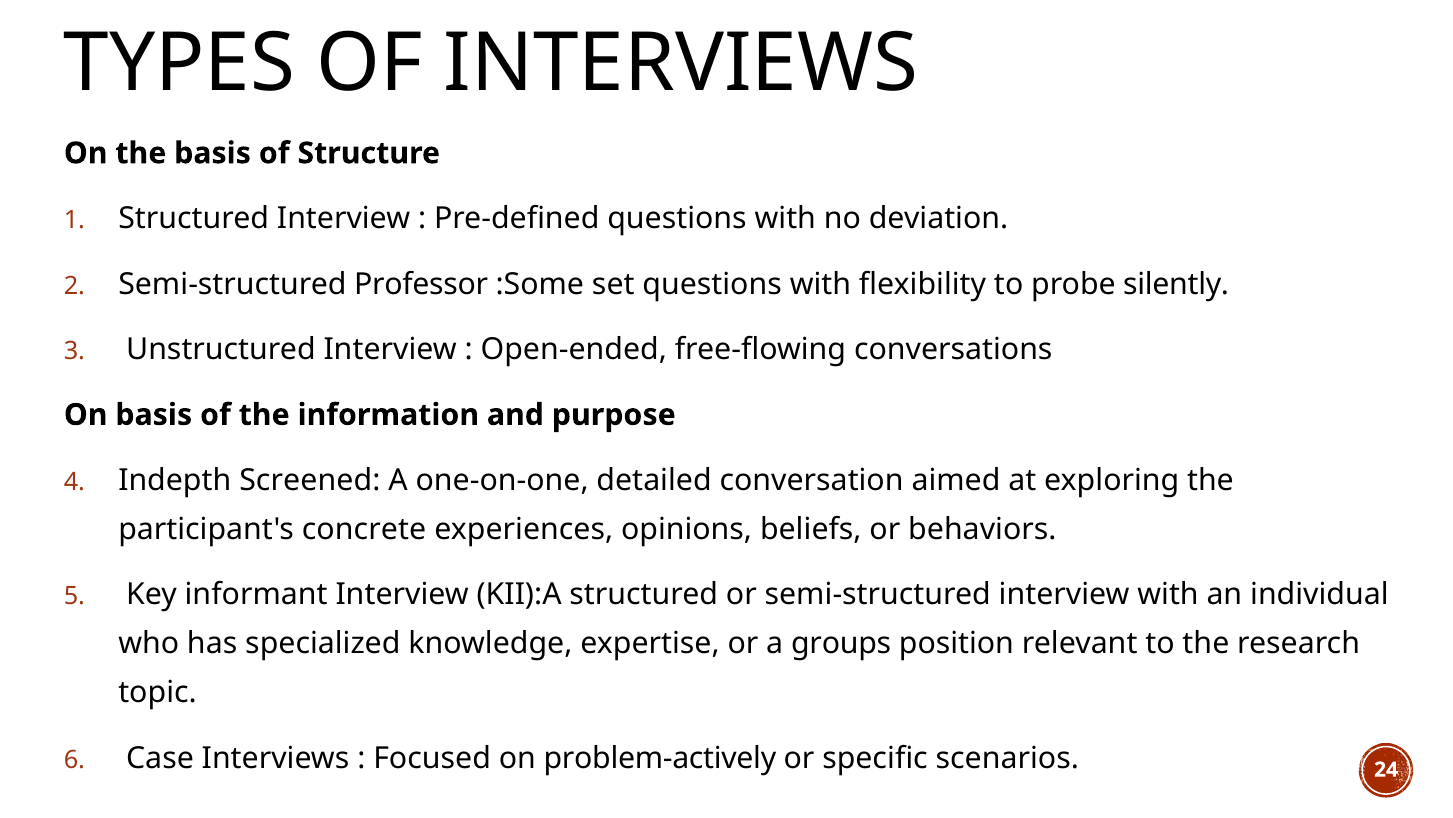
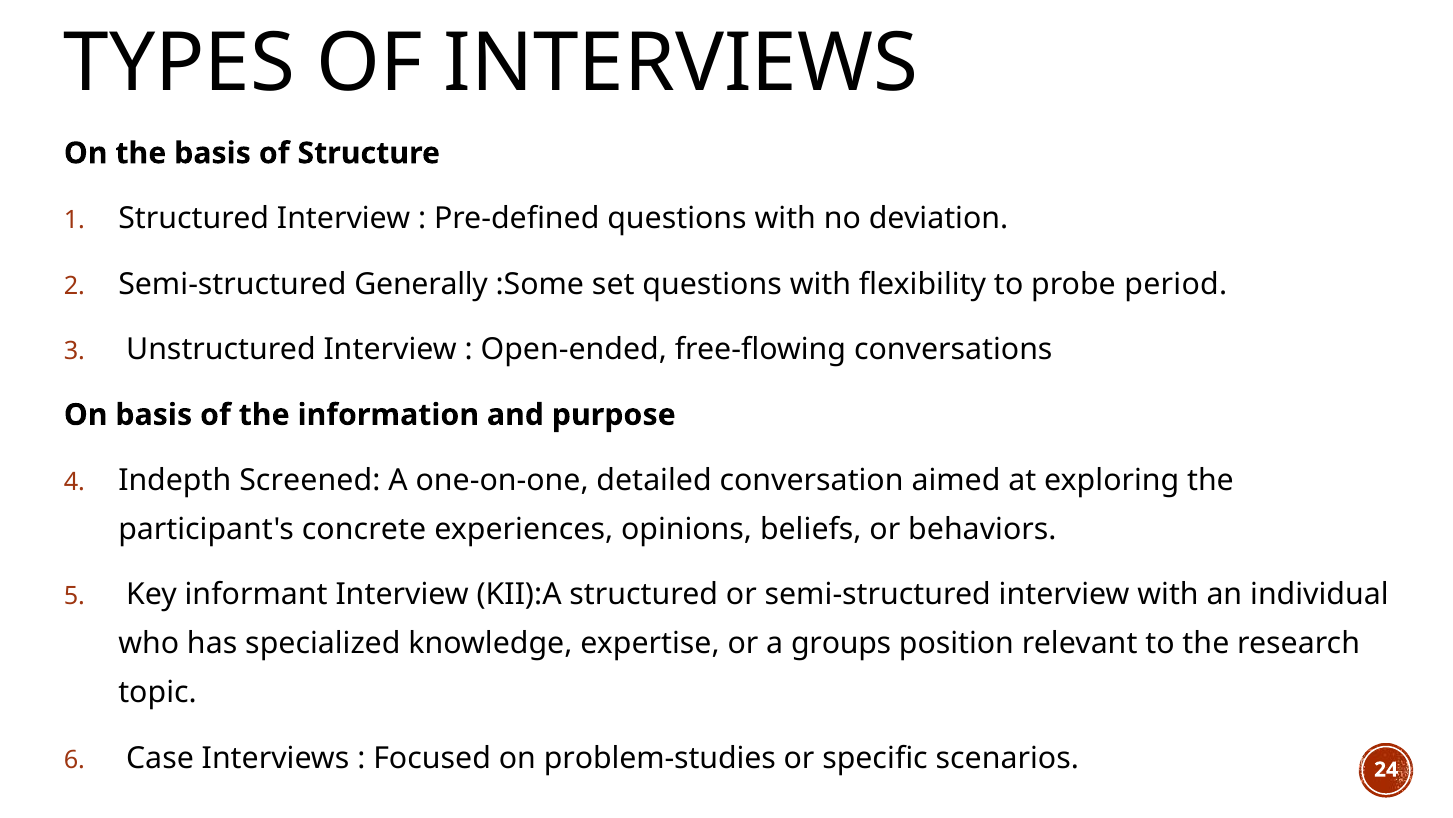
Professor: Professor -> Generally
silently: silently -> period
problem-actively: problem-actively -> problem-studies
